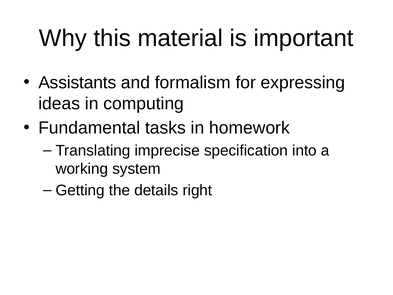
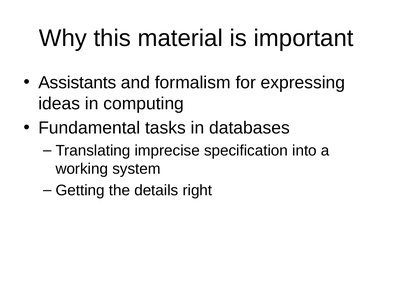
homework: homework -> databases
